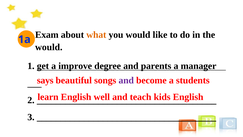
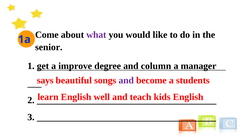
Exam: Exam -> Come
what colour: orange -> purple
would at (49, 47): would -> senior
parents: parents -> column
